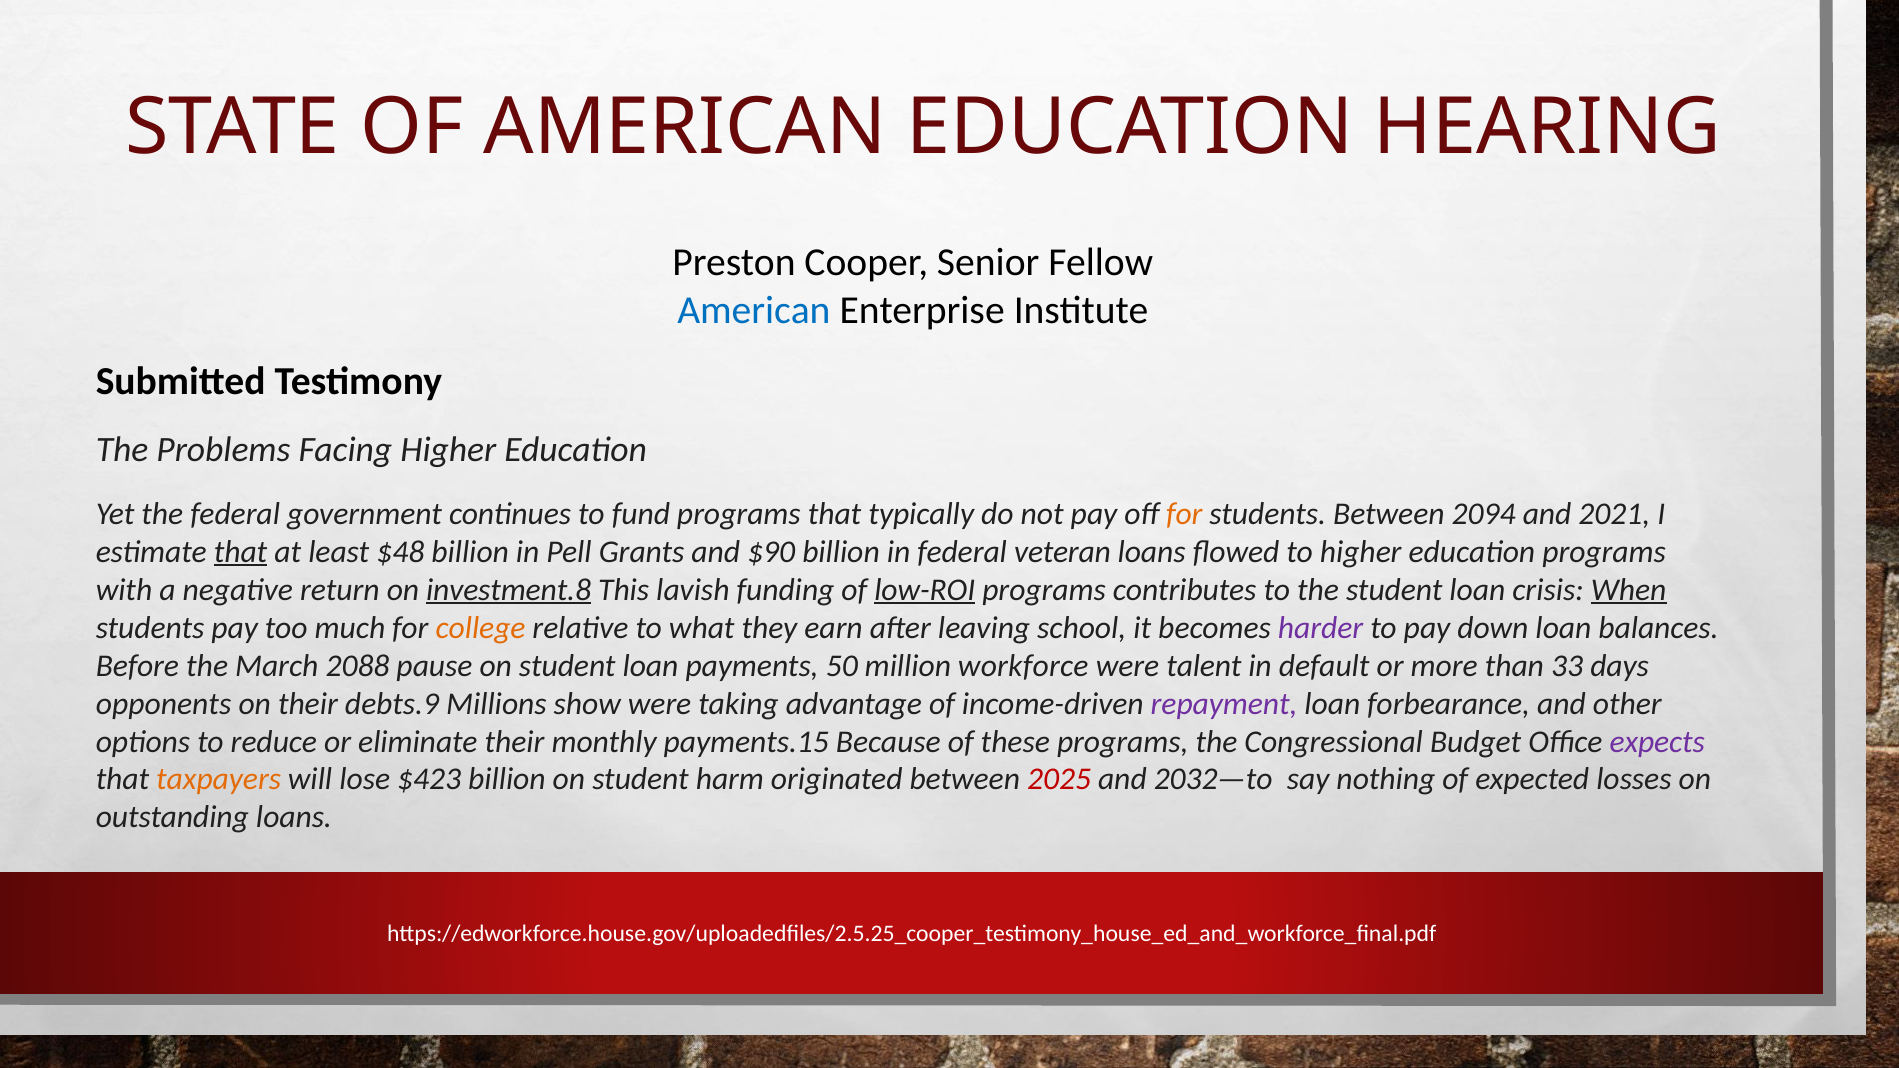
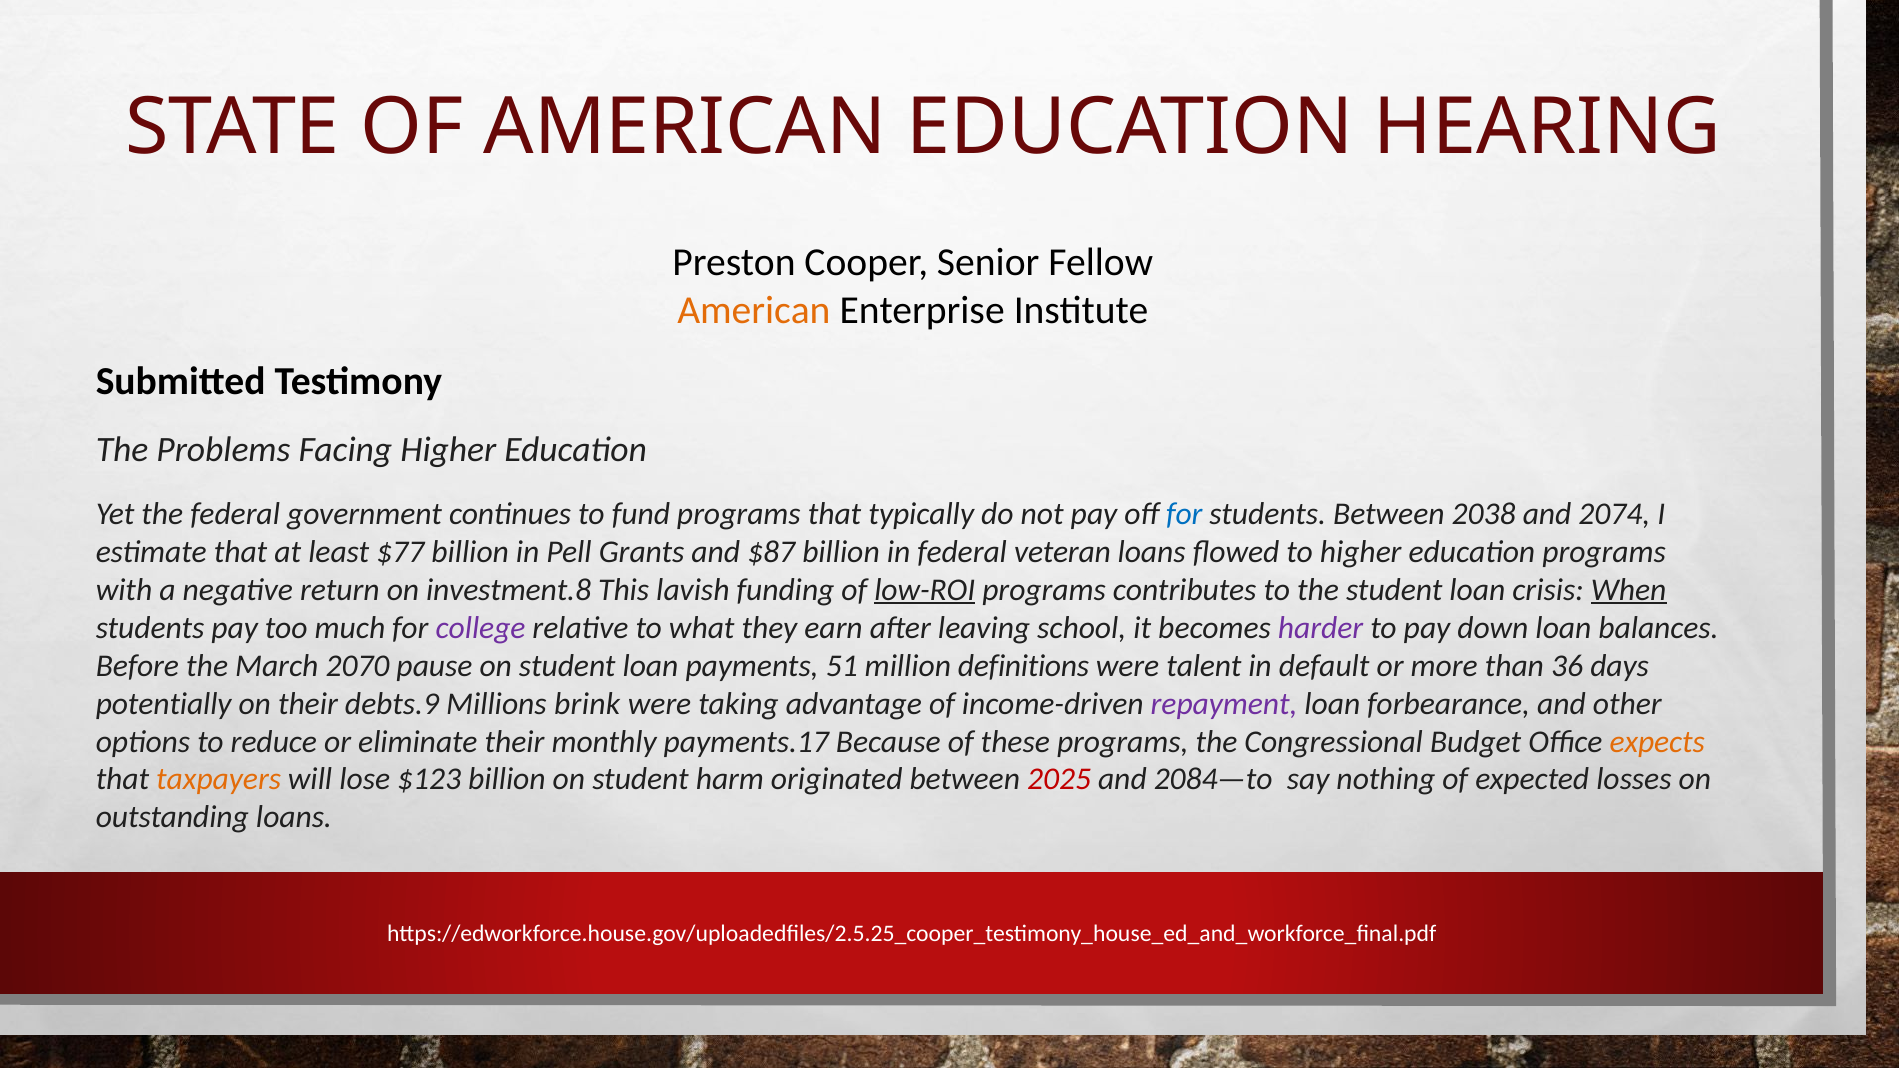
American at (754, 310) colour: blue -> orange
for at (1184, 514) colour: orange -> blue
2094: 2094 -> 2038
2021: 2021 -> 2074
that at (241, 552) underline: present -> none
$48: $48 -> $77
$90: $90 -> $87
investment.8 underline: present -> none
college colour: orange -> purple
2088: 2088 -> 2070
50: 50 -> 51
workforce: workforce -> definitions
33: 33 -> 36
opponents: opponents -> potentially
show: show -> brink
payments.15: payments.15 -> payments.17
expects colour: purple -> orange
$423: $423 -> $123
2032—to: 2032—to -> 2084—to
